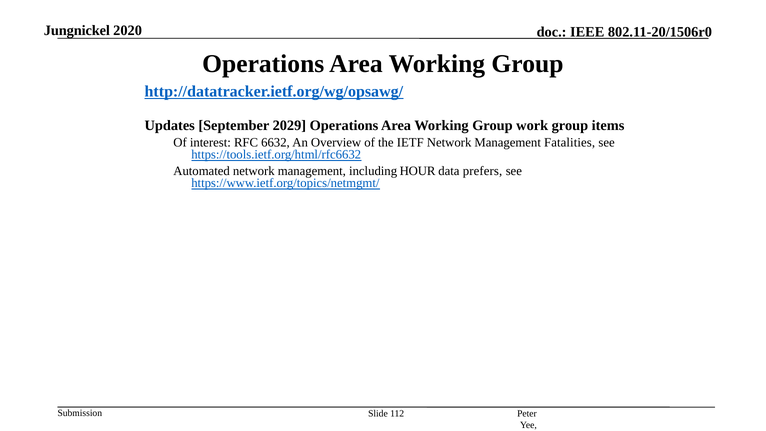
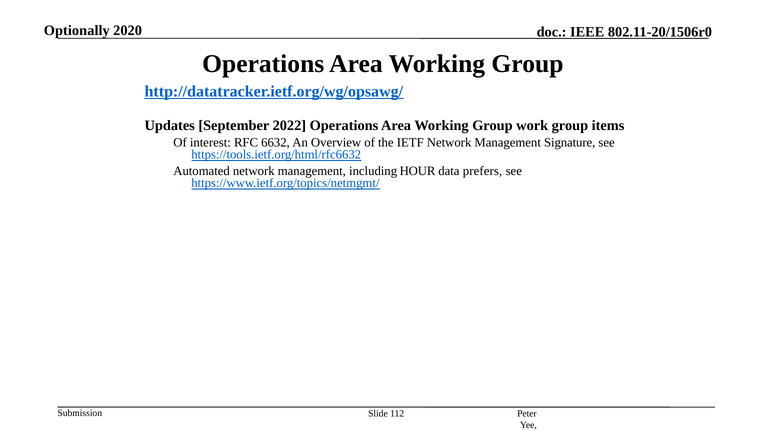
Jungnickel: Jungnickel -> Optionally
2029: 2029 -> 2022
Fatalities: Fatalities -> Signature
